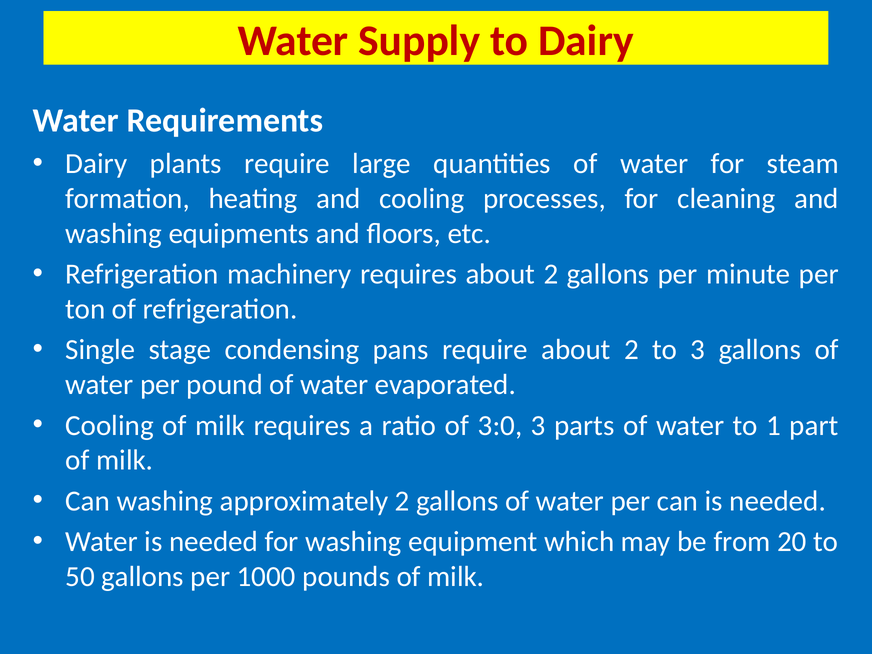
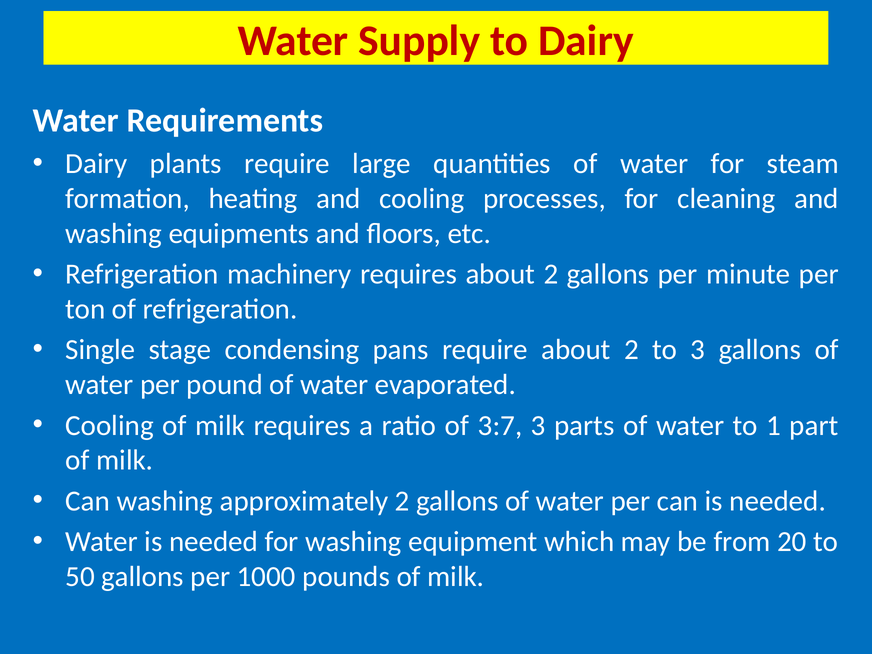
3:0: 3:0 -> 3:7
